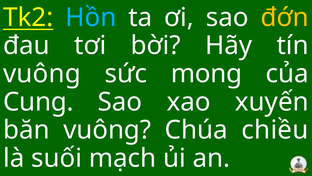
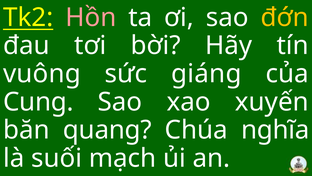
Hồn colour: light blue -> pink
mong: mong -> giáng
băn vuông: vuông -> quang
chiều: chiều -> nghĩa
